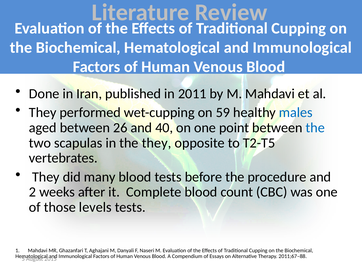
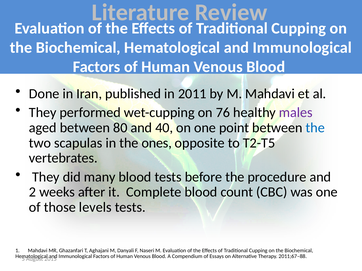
59: 59 -> 76
males colour: blue -> purple
26: 26 -> 80
the they: they -> ones
